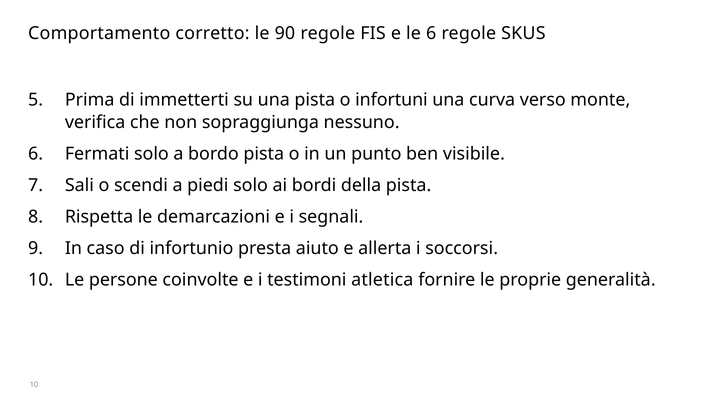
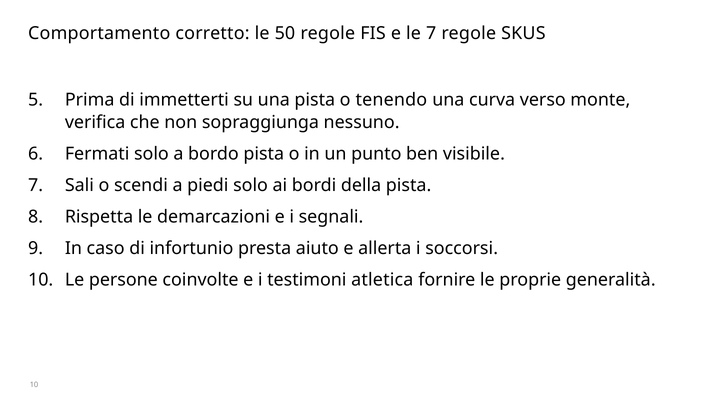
90: 90 -> 50
le 6: 6 -> 7
infortuni: infortuni -> tenendo
